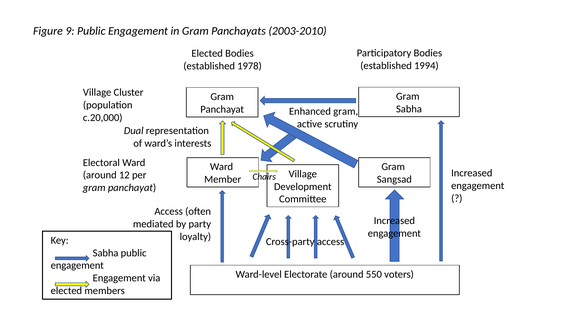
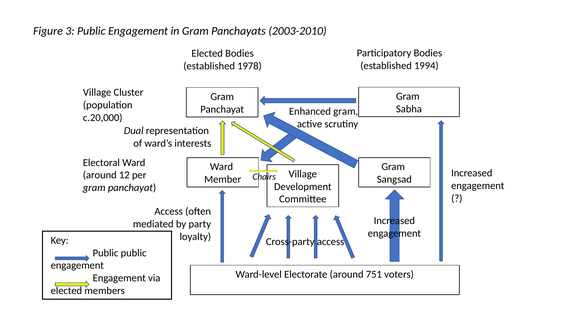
9: 9 -> 3
Sabha at (106, 253): Sabha -> Public
550: 550 -> 751
